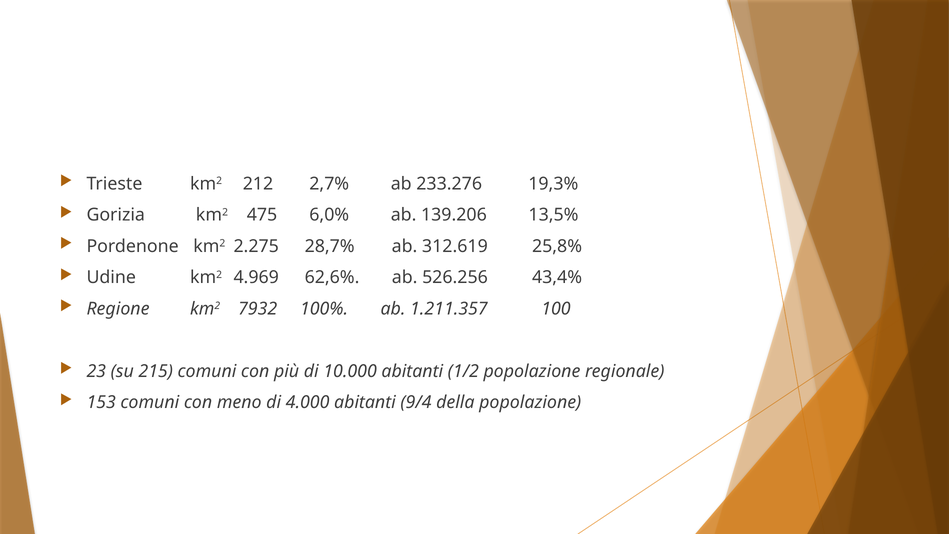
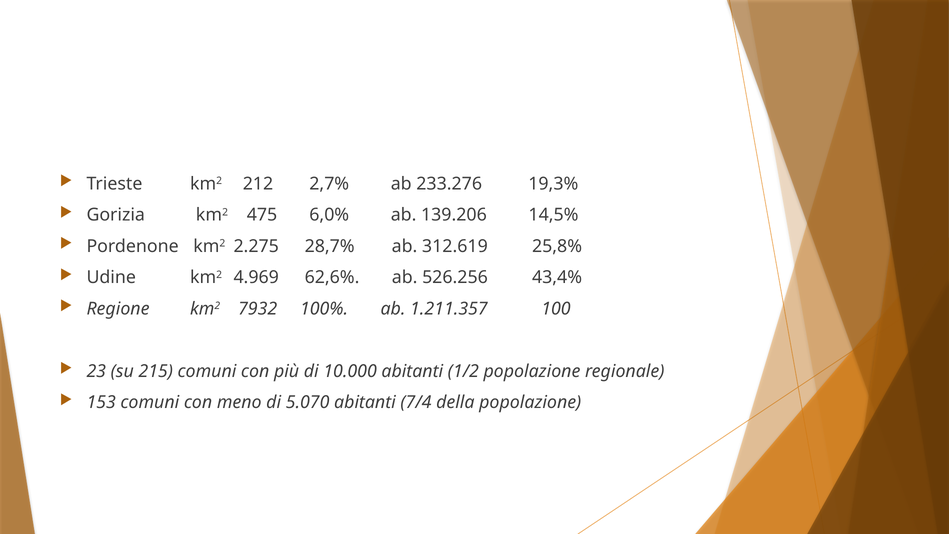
13,5%: 13,5% -> 14,5%
4.000: 4.000 -> 5.070
9/4: 9/4 -> 7/4
